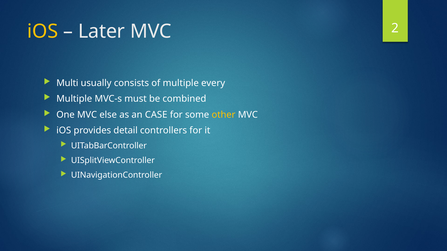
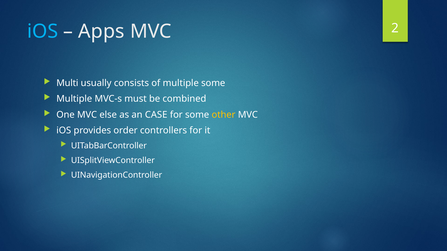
iOS at (43, 31) colour: yellow -> light blue
Later: Later -> Apps
multiple every: every -> some
detail: detail -> order
